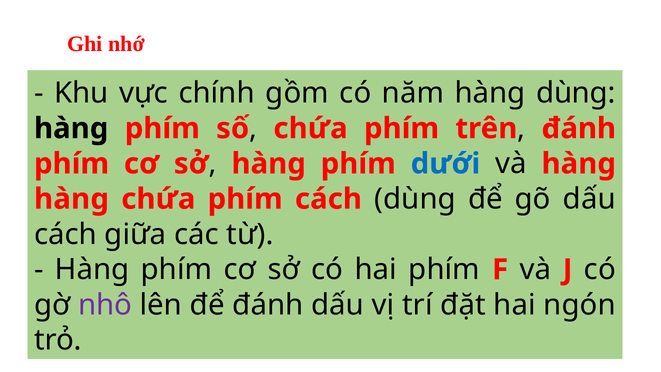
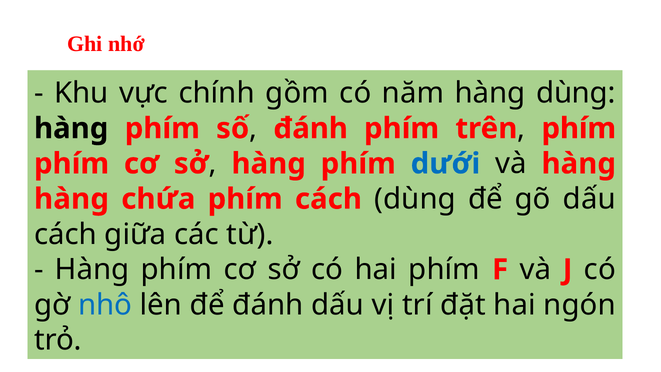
chứa at (311, 128): chứa -> đánh
đánh at (579, 128): đánh -> phím
nhô colour: purple -> blue
